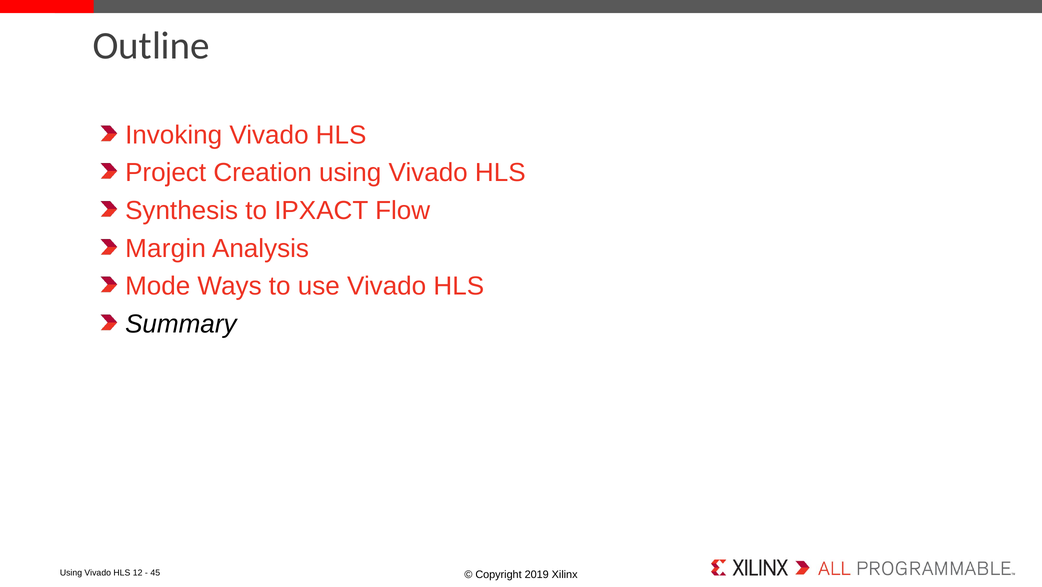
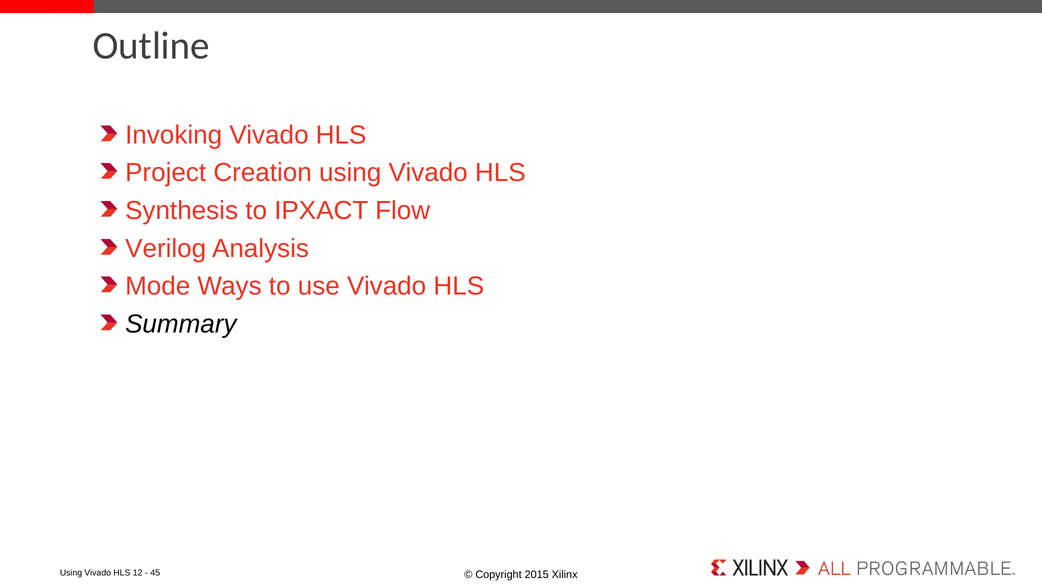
Margin: Margin -> Verilog
2019: 2019 -> 2015
